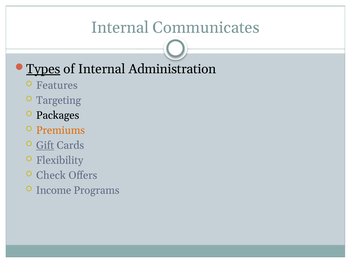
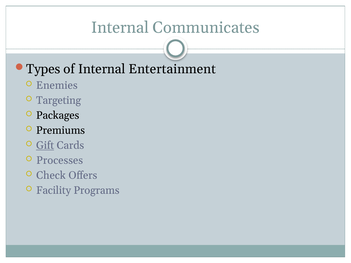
Types underline: present -> none
Administration: Administration -> Entertainment
Features: Features -> Enemies
Premiums colour: orange -> black
Flexibility: Flexibility -> Processes
Income: Income -> Facility
